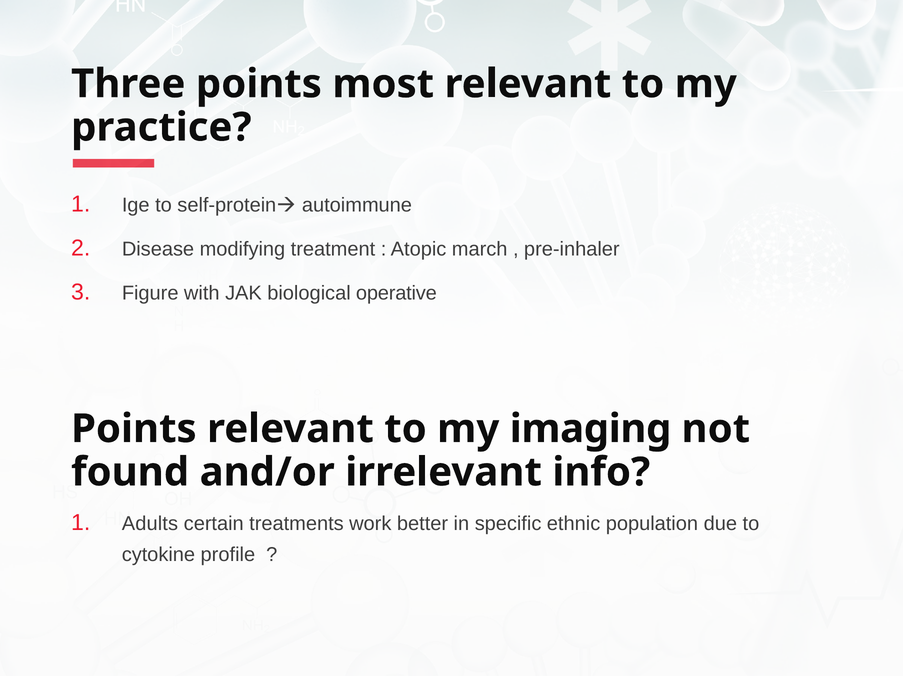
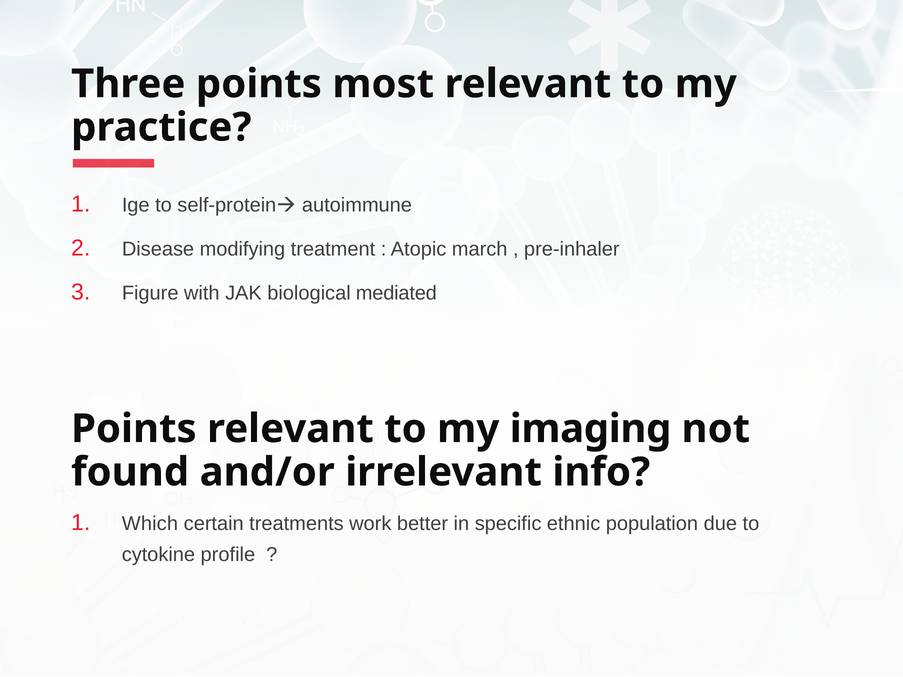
operative: operative -> mediated
Adults: Adults -> Which
